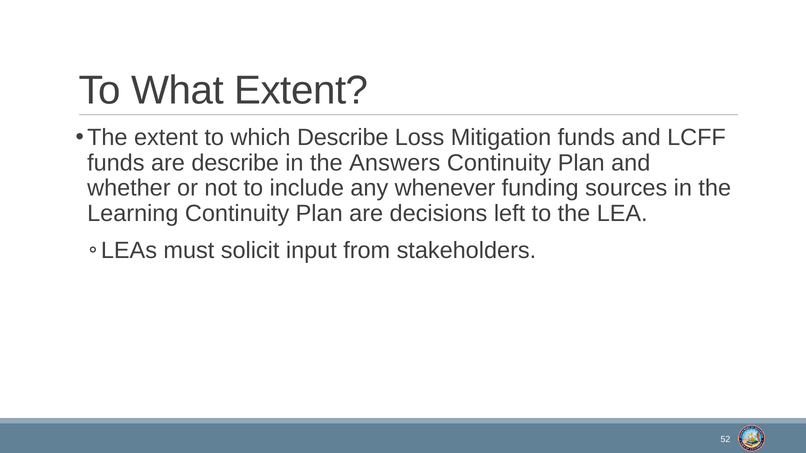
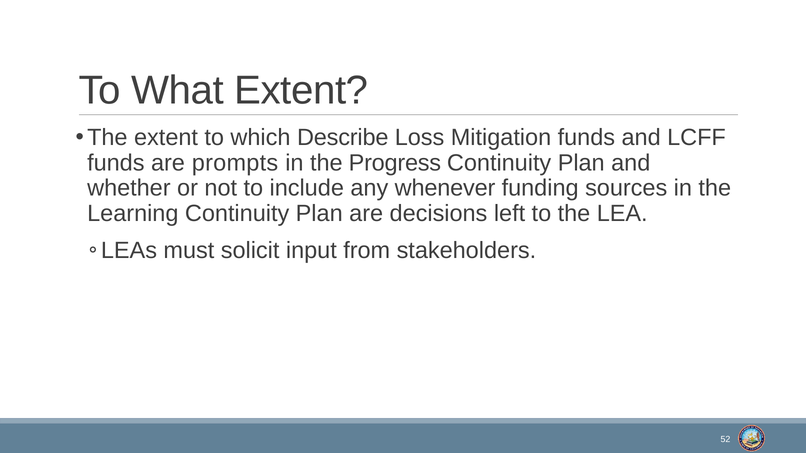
are describe: describe -> prompts
Answers: Answers -> Progress
